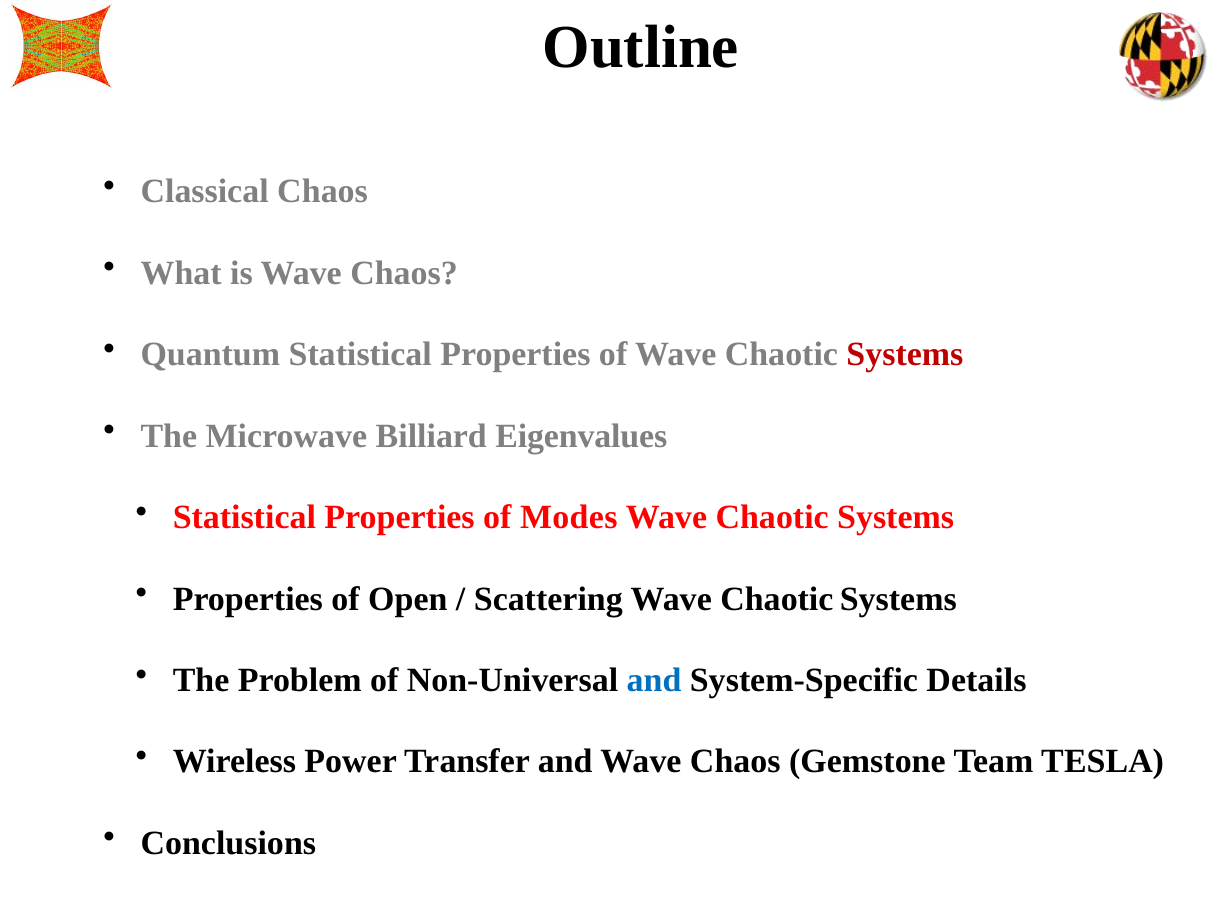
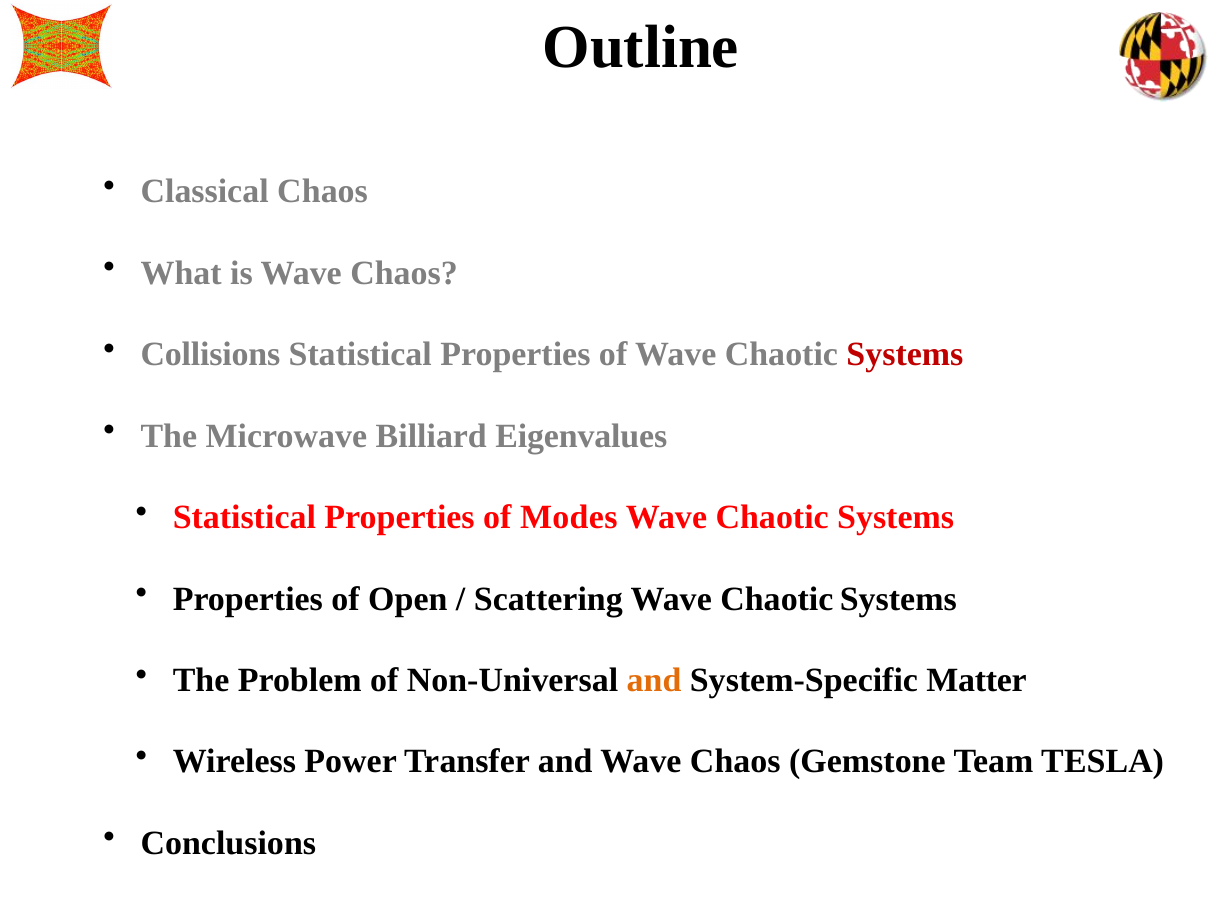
Quantum: Quantum -> Collisions
and at (654, 680) colour: blue -> orange
Details: Details -> Matter
